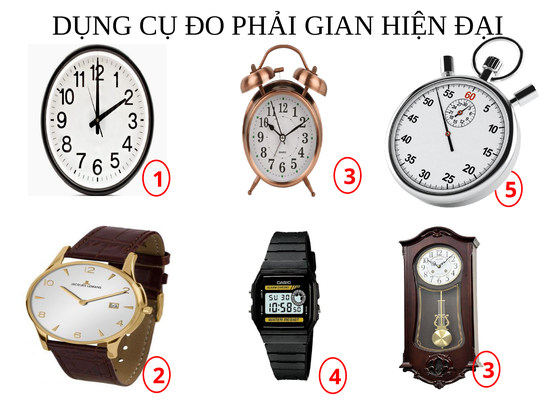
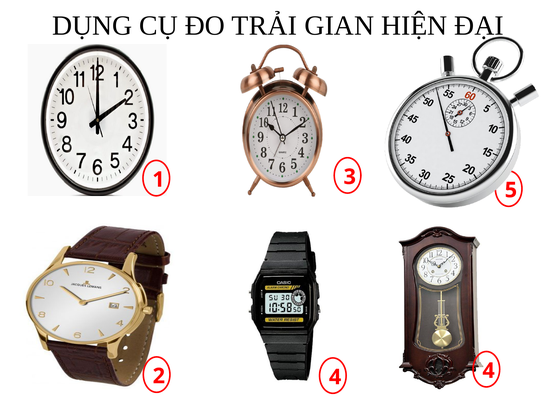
PHẢI: PHẢI -> TRẢI
4 3: 3 -> 4
